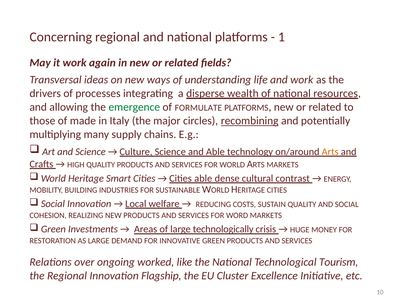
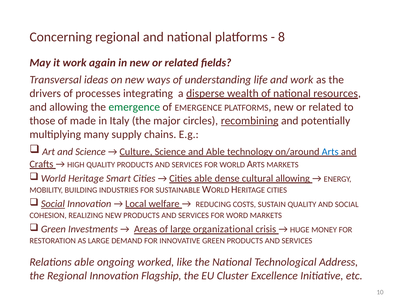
1: 1 -> 8
of FORMULATE: FORMULATE -> EMERGENCE
Arts colour: orange -> blue
cultural contrast: contrast -> allowing
Social at (53, 204) underline: none -> present
technologically: technologically -> organizational
Relations over: over -> able
Tourism: Tourism -> Address
